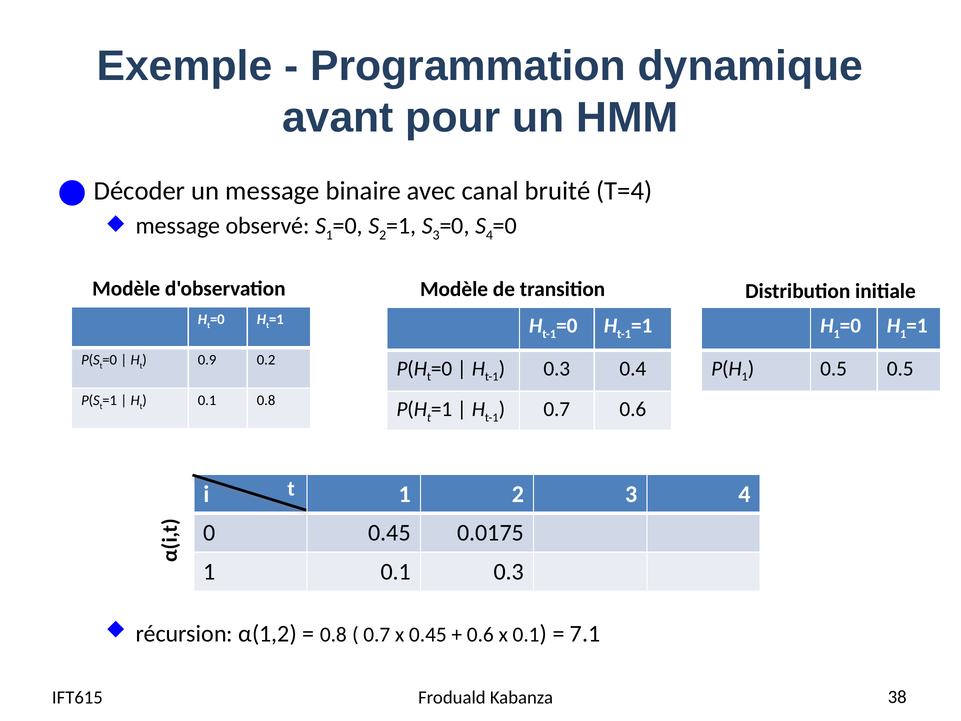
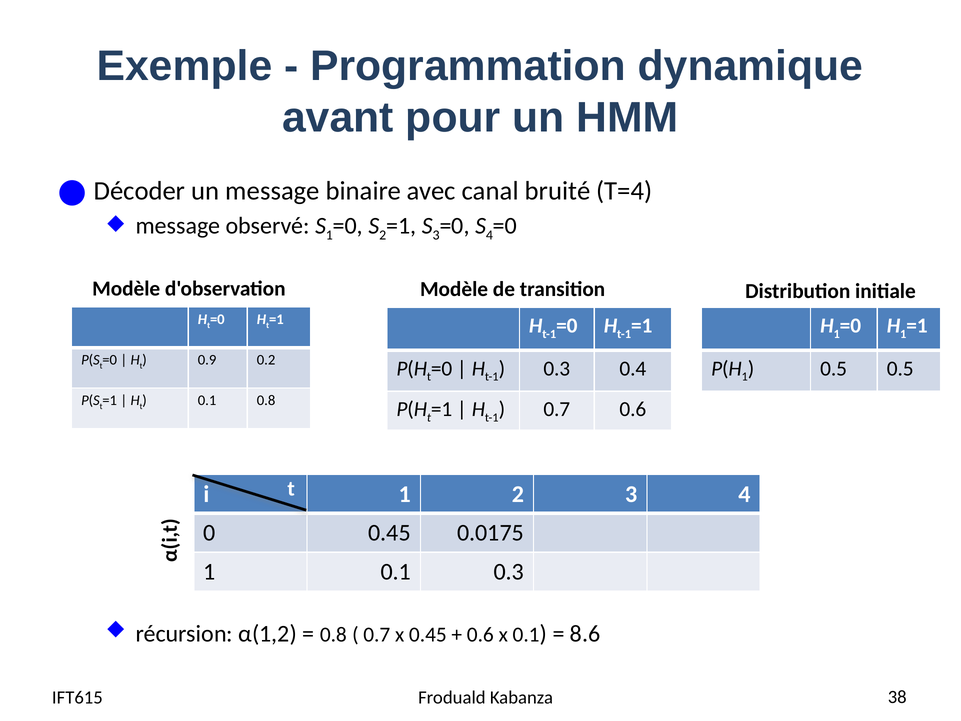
7.1: 7.1 -> 8.6
